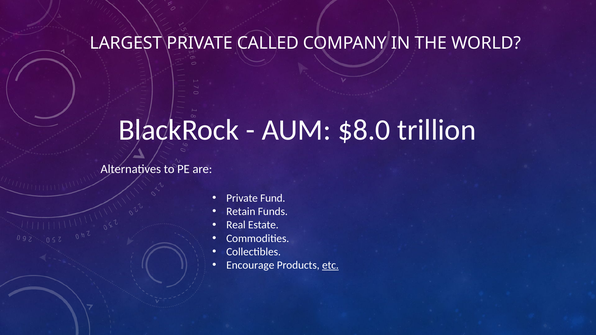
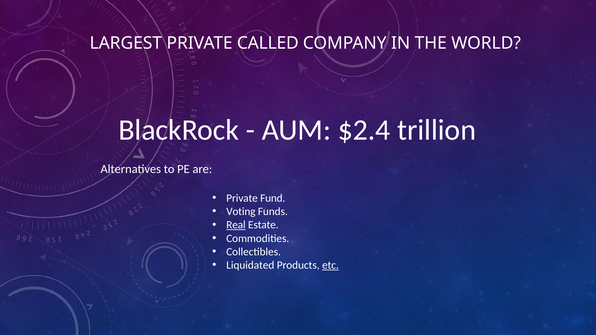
$8.0: $8.0 -> $2.4
Retain: Retain -> Voting
Real underline: none -> present
Encourage: Encourage -> Liquidated
